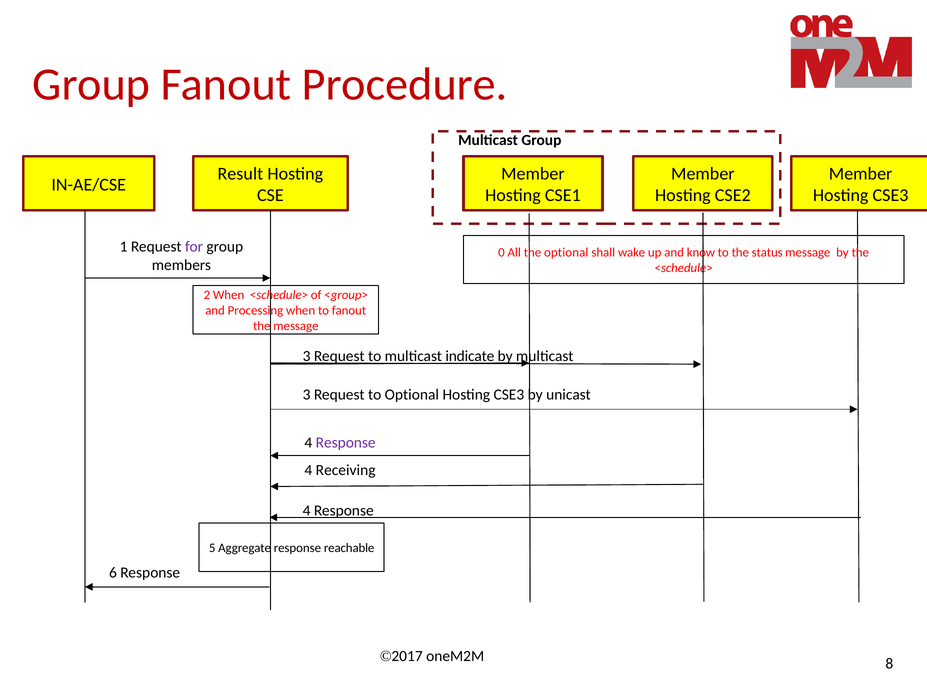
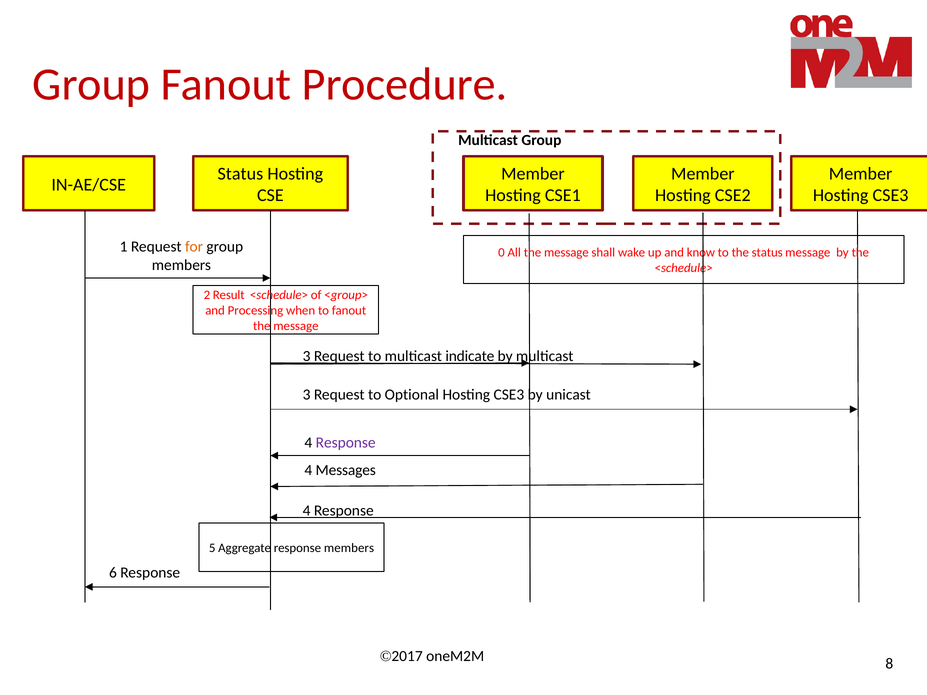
Result at (240, 174): Result -> Status
for colour: purple -> orange
All the optional: optional -> message
2 When: When -> Result
Receiving: Receiving -> Messages
response reachable: reachable -> members
